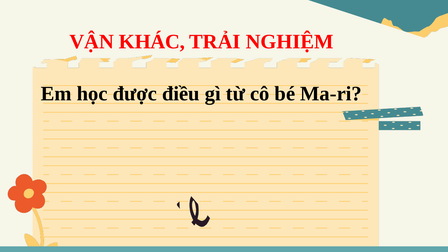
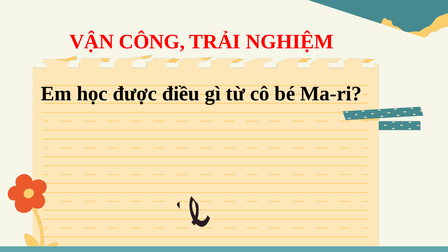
KHÁC: KHÁC -> CÔNG
